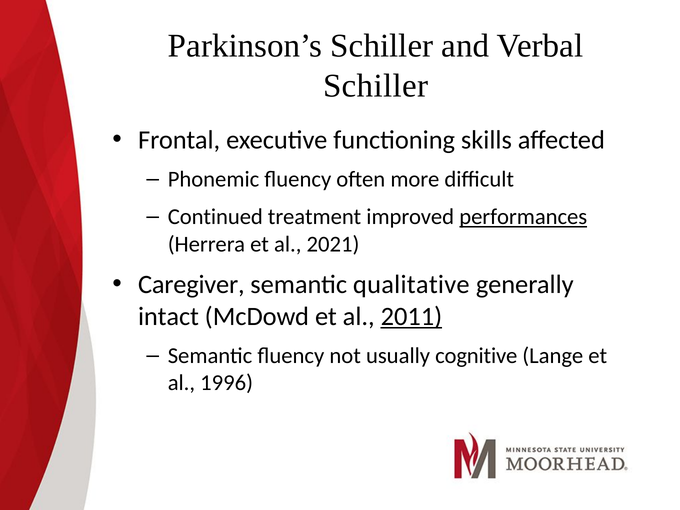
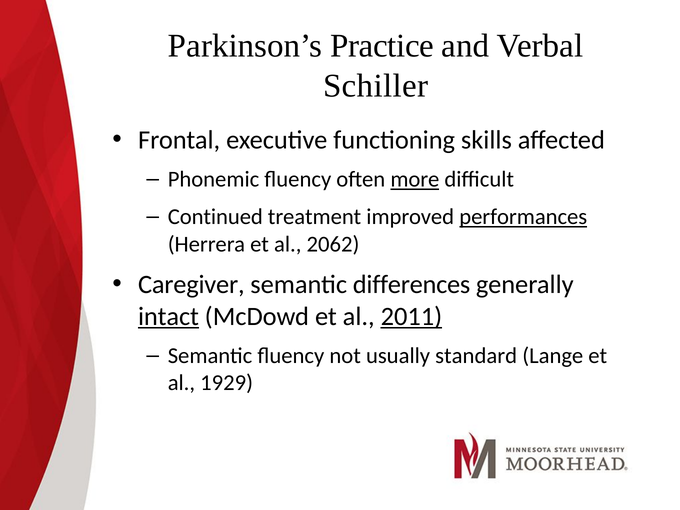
Parkinson’s Schiller: Schiller -> Practice
more underline: none -> present
2021: 2021 -> 2062
qualitative: qualitative -> differences
intact underline: none -> present
cognitive: cognitive -> standard
1996: 1996 -> 1929
